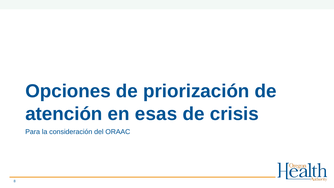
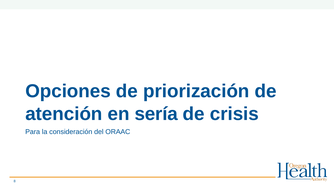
esas: esas -> sería
